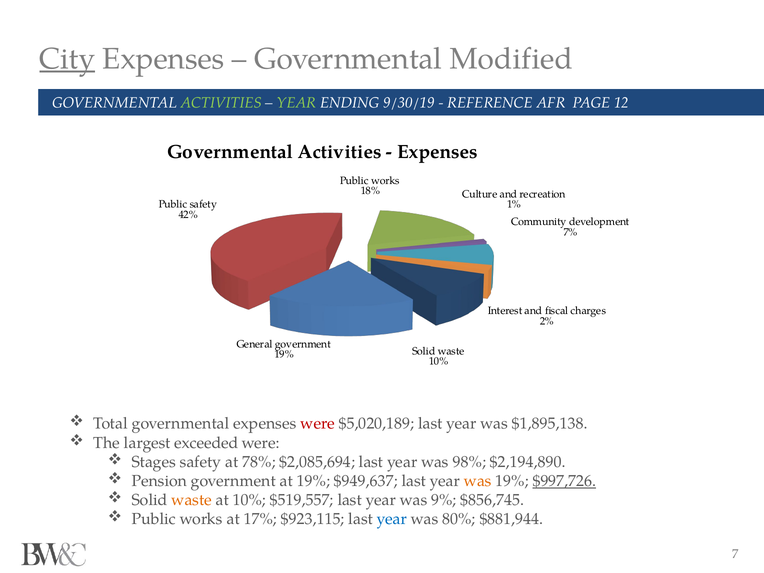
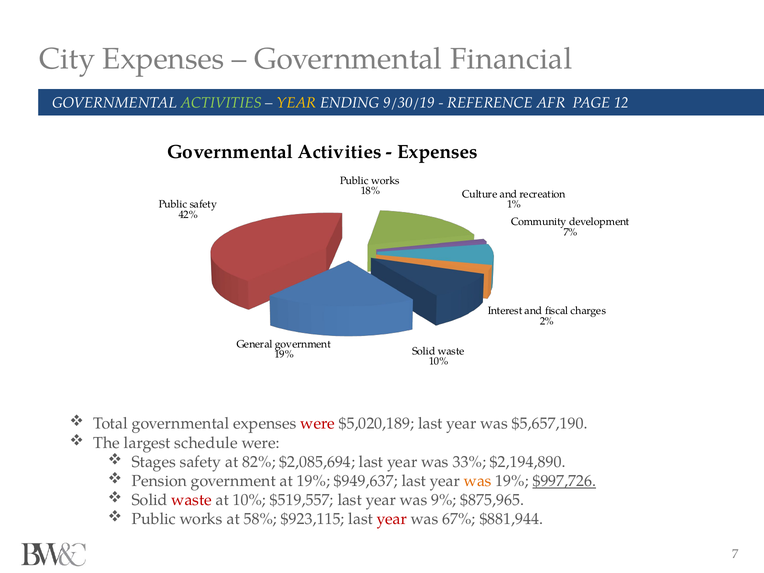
City underline: present -> none
Modified: Modified -> Financial
YEAR at (297, 103) colour: light green -> yellow
$1,895,138: $1,895,138 -> $5,657,190
exceeded: exceeded -> schedule
78%: 78% -> 82%
98%: 98% -> 33%
waste at (192, 500) colour: orange -> red
$856,745: $856,745 -> $875,965
17%: 17% -> 58%
year at (392, 519) colour: blue -> red
80%: 80% -> 67%
